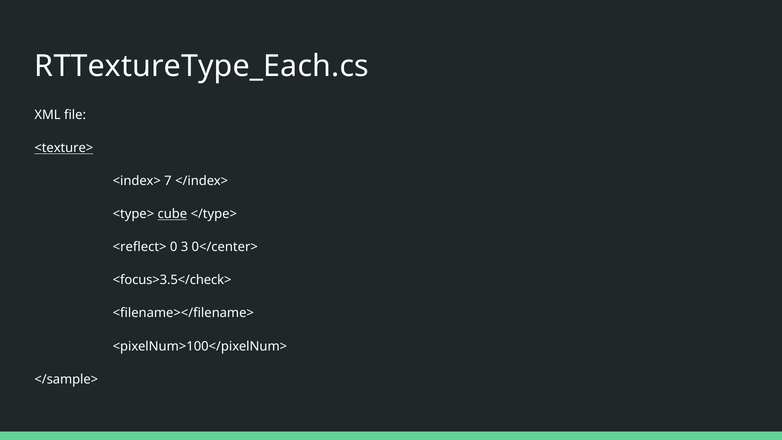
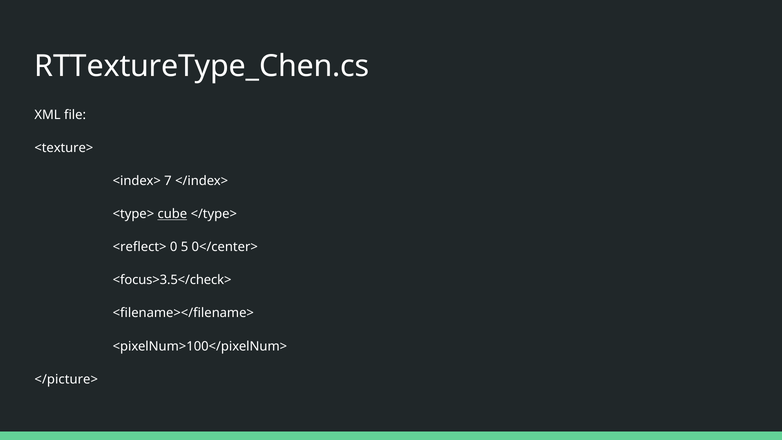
RTTextureType_Each.cs: RTTextureType_Each.cs -> RTTextureType_Chen.cs
<texture> underline: present -> none
3: 3 -> 5
</sample>: </sample> -> </picture>
